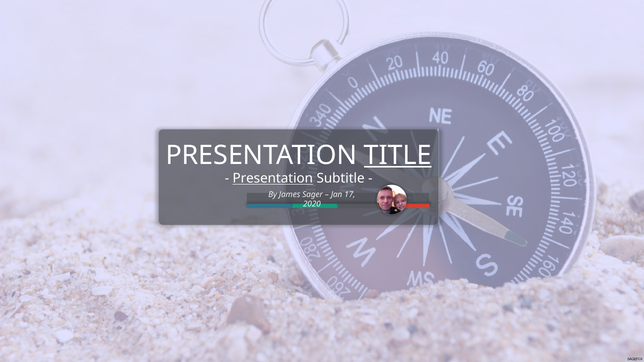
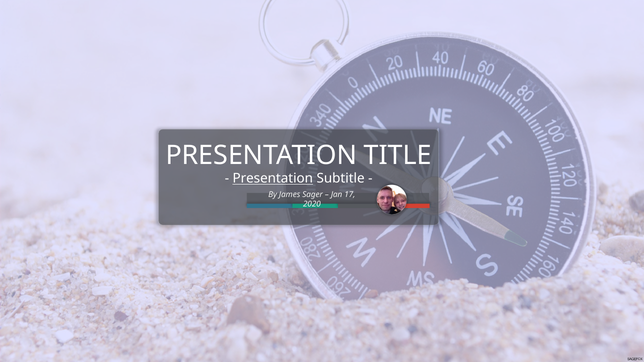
TITLE underline: present -> none
